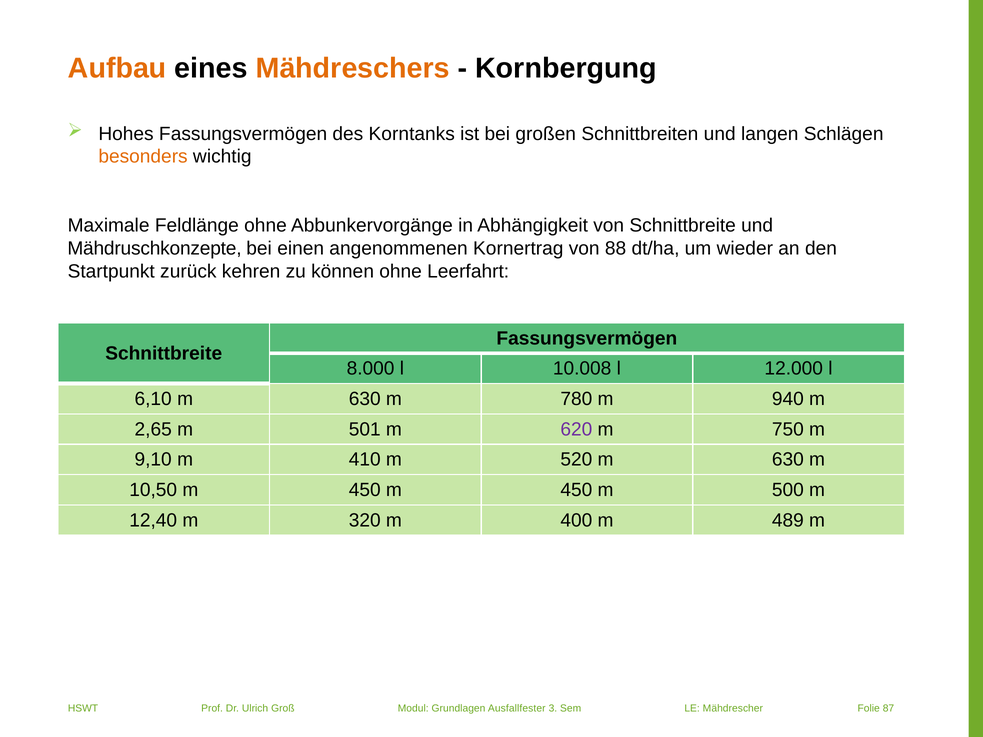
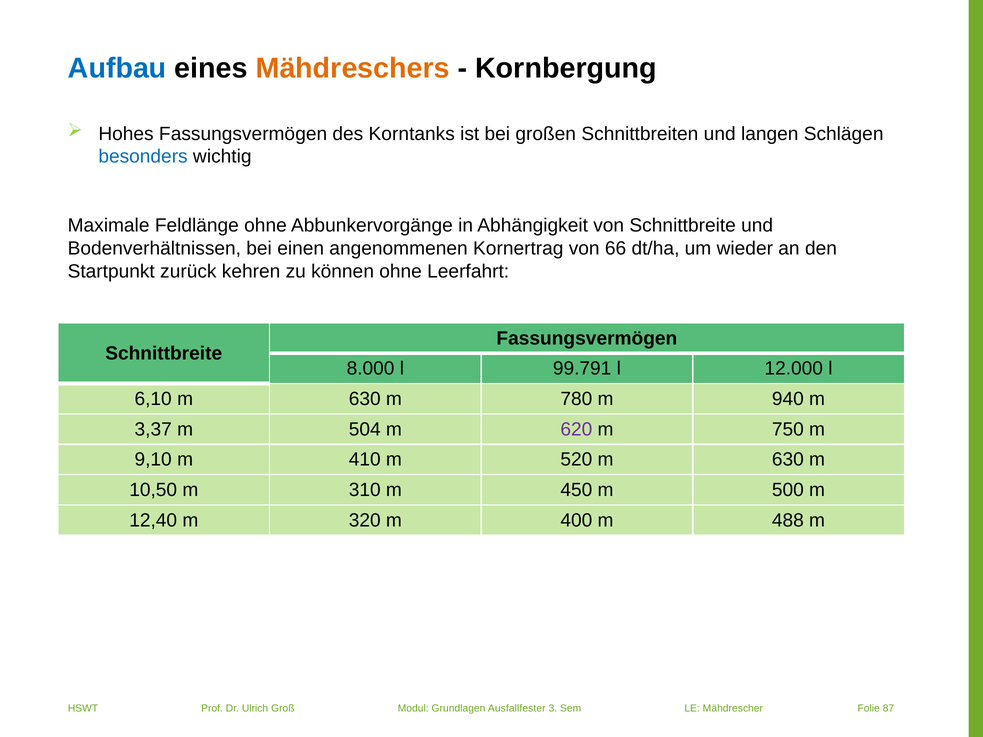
Aufbau colour: orange -> blue
besonders colour: orange -> blue
Mähdruschkonzepte: Mähdruschkonzepte -> Bodenverhältnissen
88: 88 -> 66
10.008: 10.008 -> 99.791
2,65: 2,65 -> 3,37
501: 501 -> 504
10,50 m 450: 450 -> 310
489: 489 -> 488
